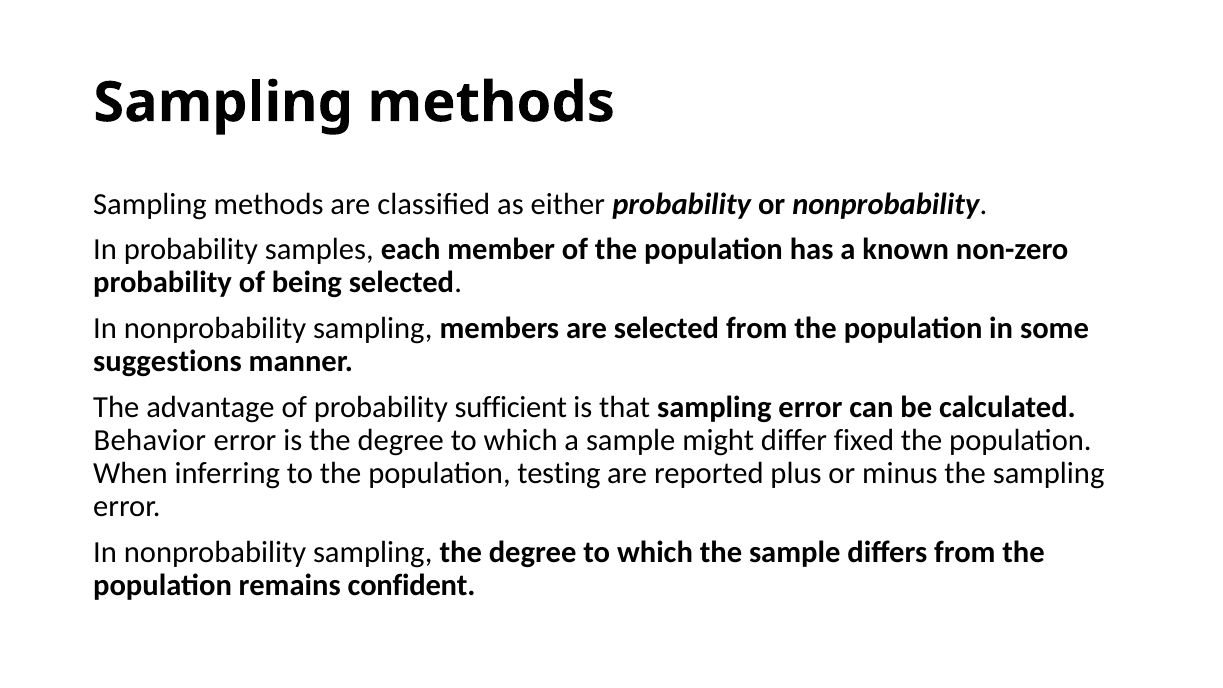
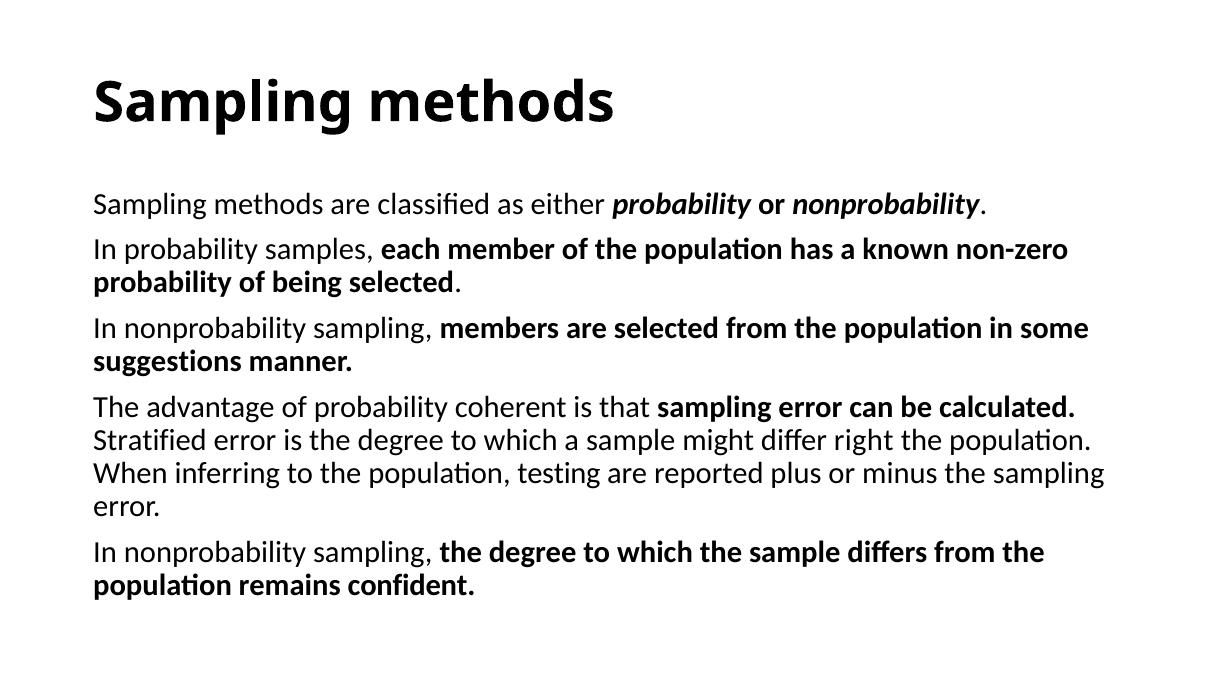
sufficient: sufficient -> coherent
Behavior: Behavior -> Stratified
fixed: fixed -> right
